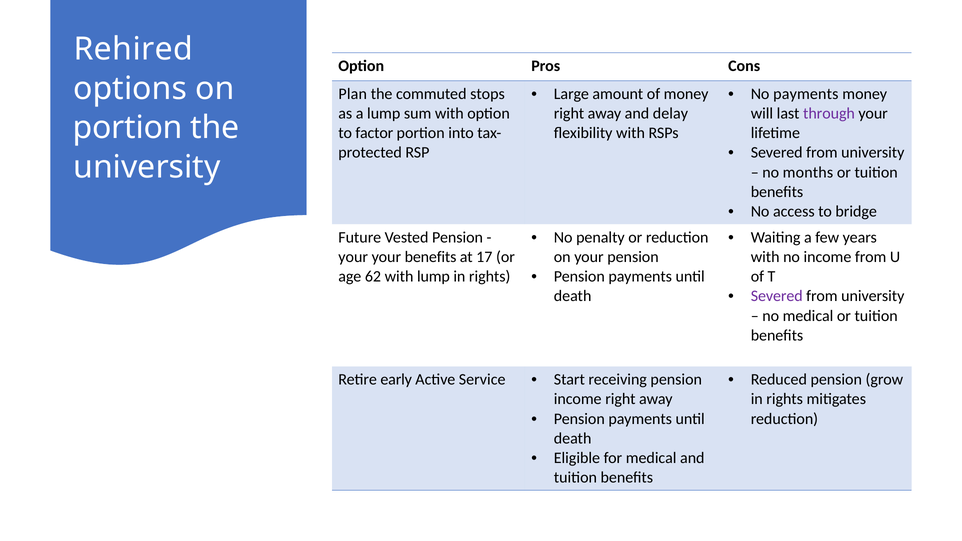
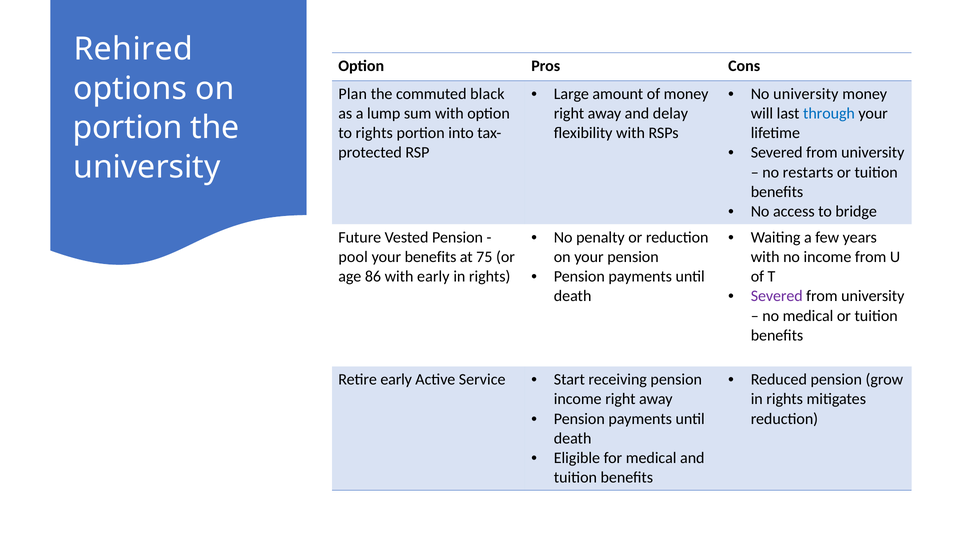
No payments: payments -> university
stops: stops -> black
through colour: purple -> blue
to factor: factor -> rights
months: months -> restarts
your at (353, 257): your -> pool
17: 17 -> 75
62: 62 -> 86
with lump: lump -> early
